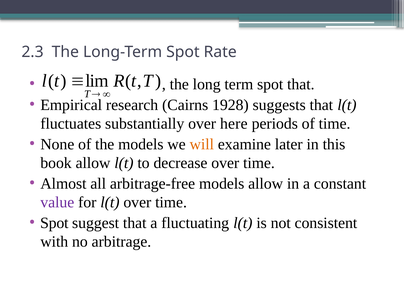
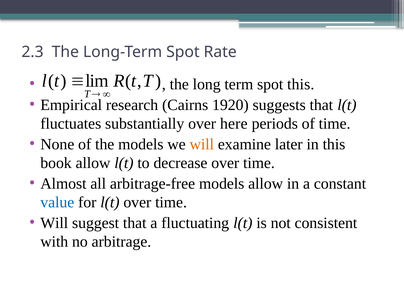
spot that: that -> this
1928: 1928 -> 1920
value colour: purple -> blue
Spot at (54, 223): Spot -> Will
